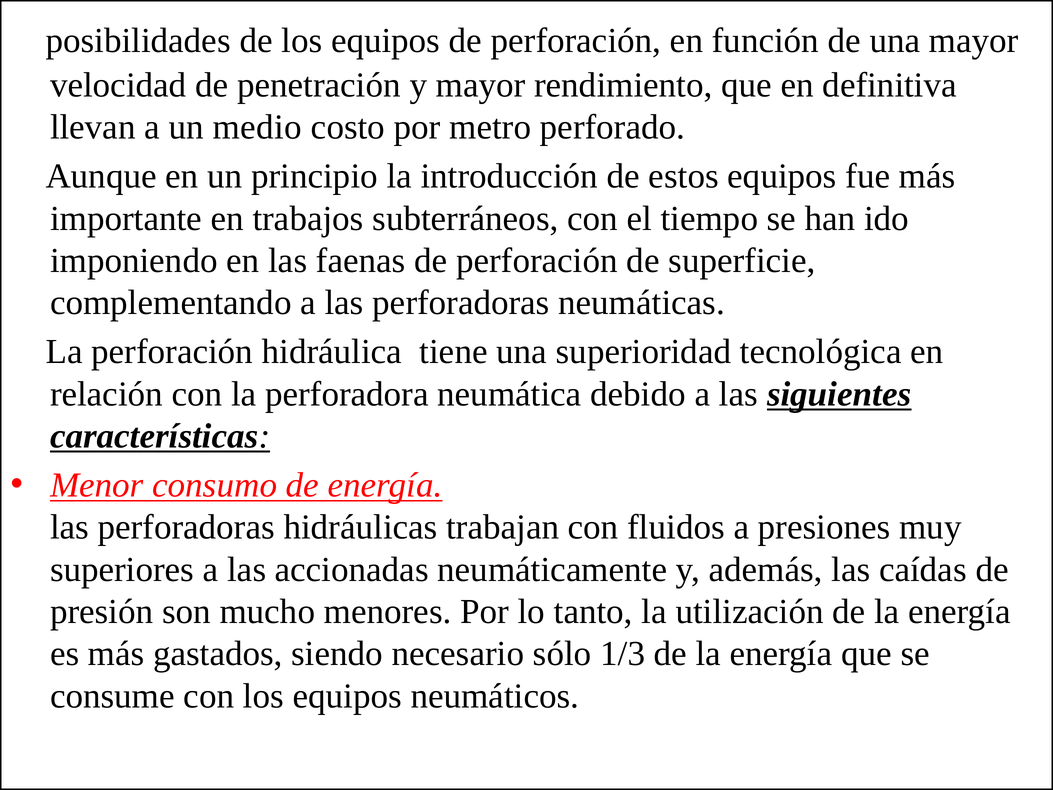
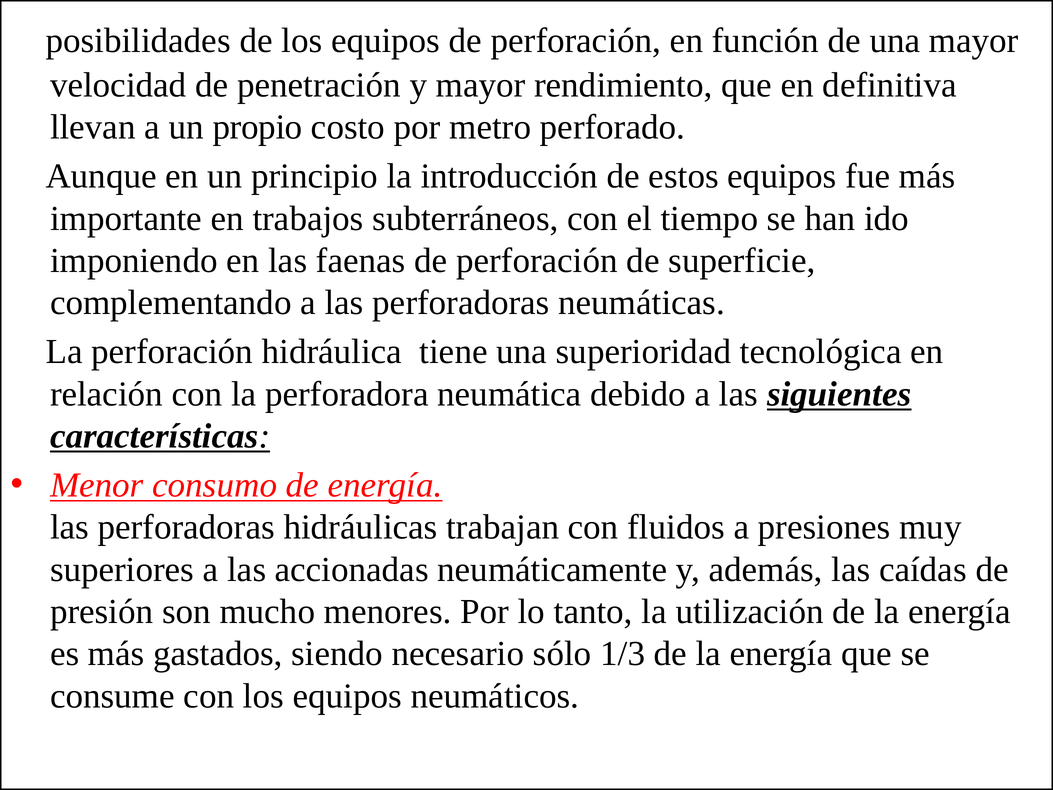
medio: medio -> propio
